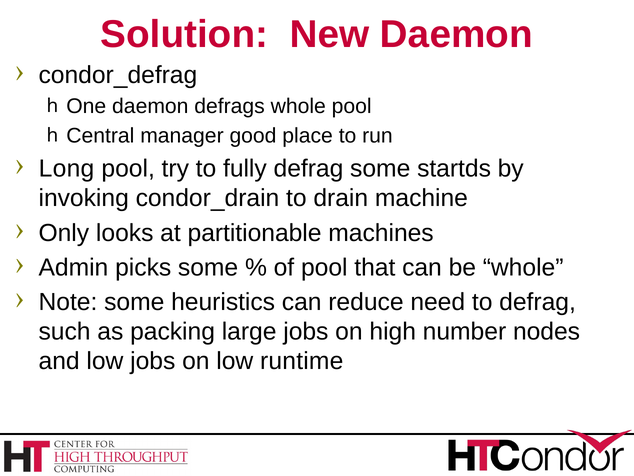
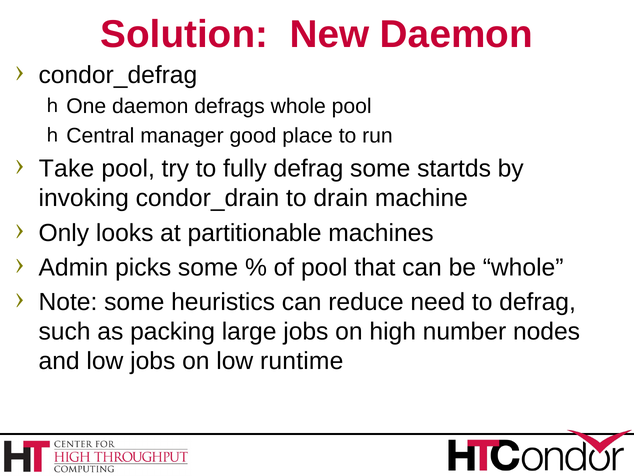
Long: Long -> Take
